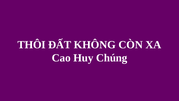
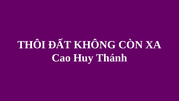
Chúng: Chúng -> Thánh
